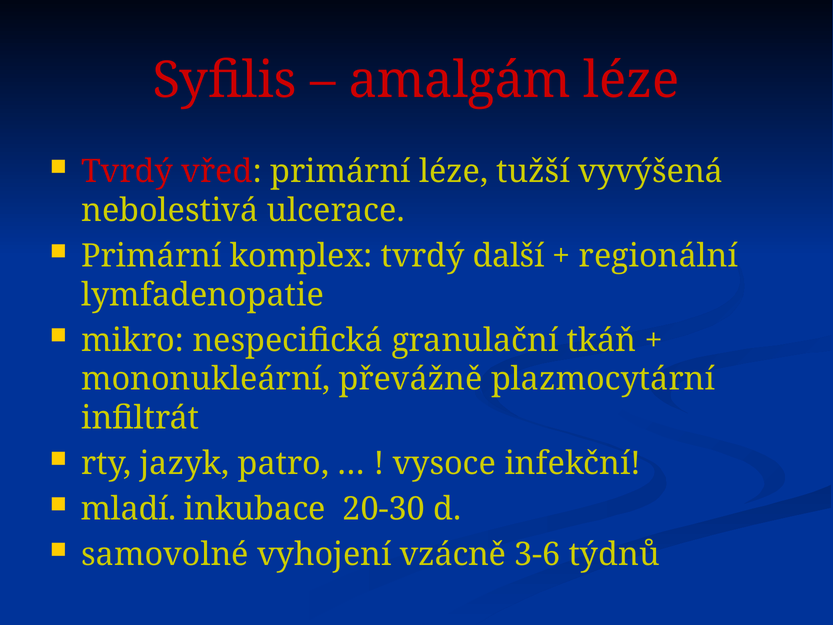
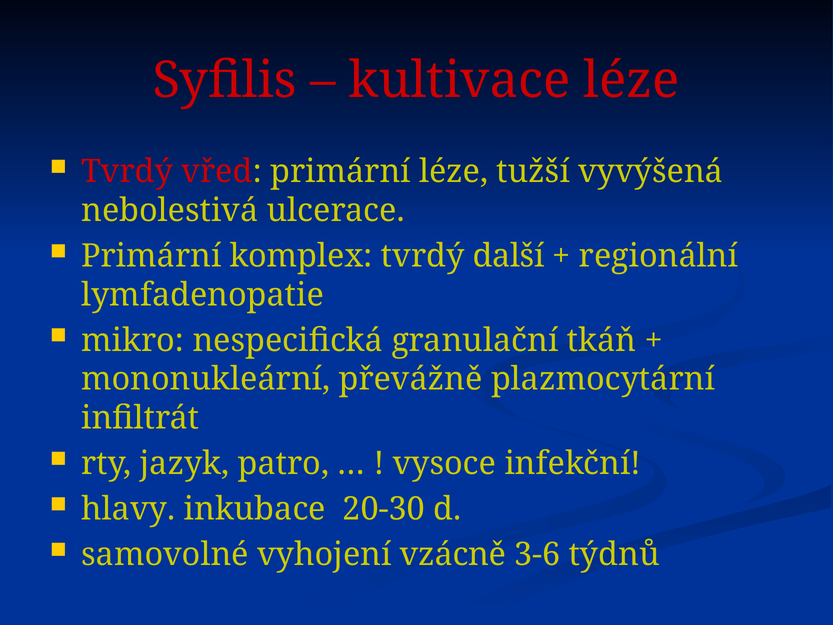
amalgám: amalgám -> kultivace
mladí: mladí -> hlavy
